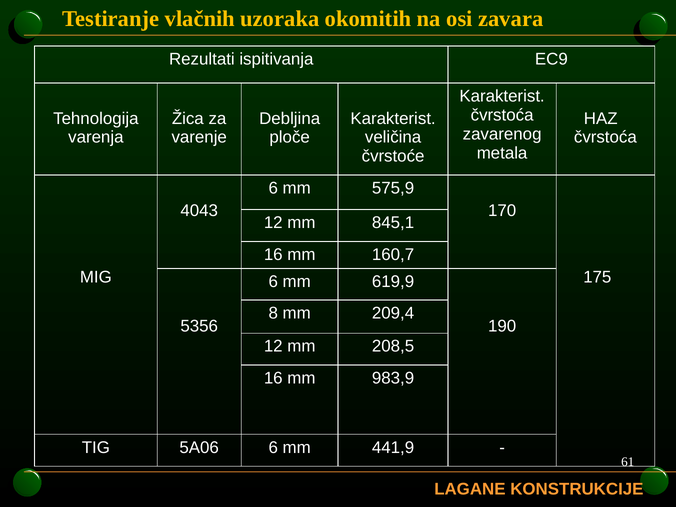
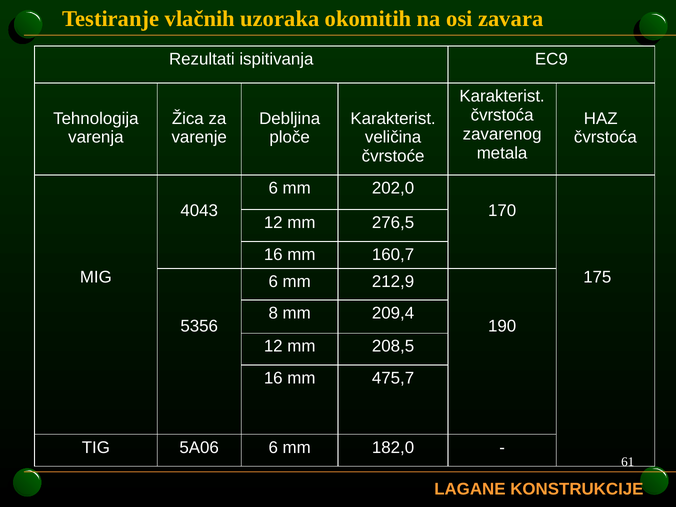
575,9: 575,9 -> 202,0
845,1: 845,1 -> 276,5
619,9: 619,9 -> 212,9
983,9: 983,9 -> 475,7
441,9: 441,9 -> 182,0
